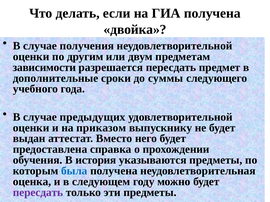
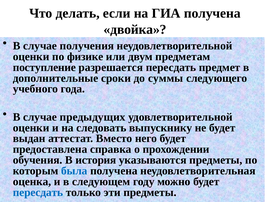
другим: другим -> физике
зависимости: зависимости -> поступление
приказом: приказом -> следовать
пересдать at (38, 193) colour: purple -> blue
